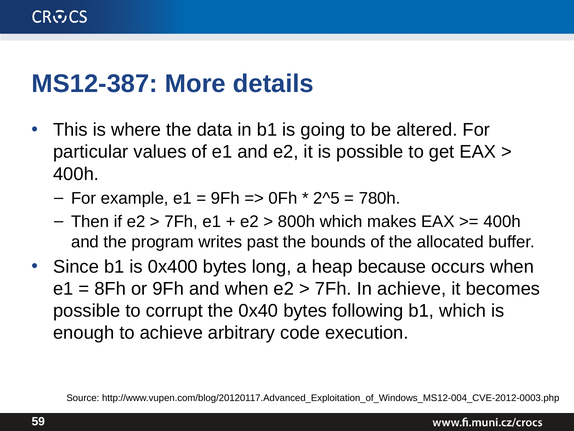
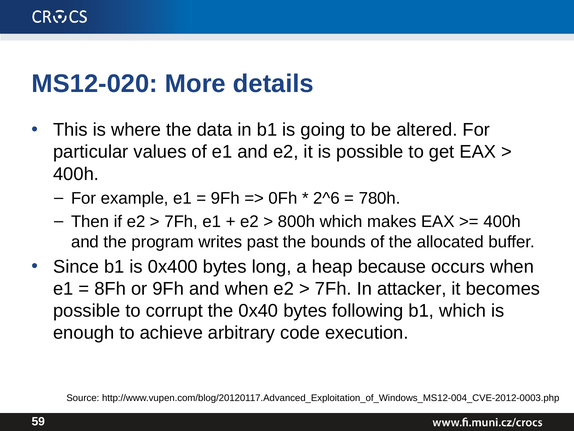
MS12-387: MS12-387 -> MS12-020
2^5: 2^5 -> 2^6
In achieve: achieve -> attacker
